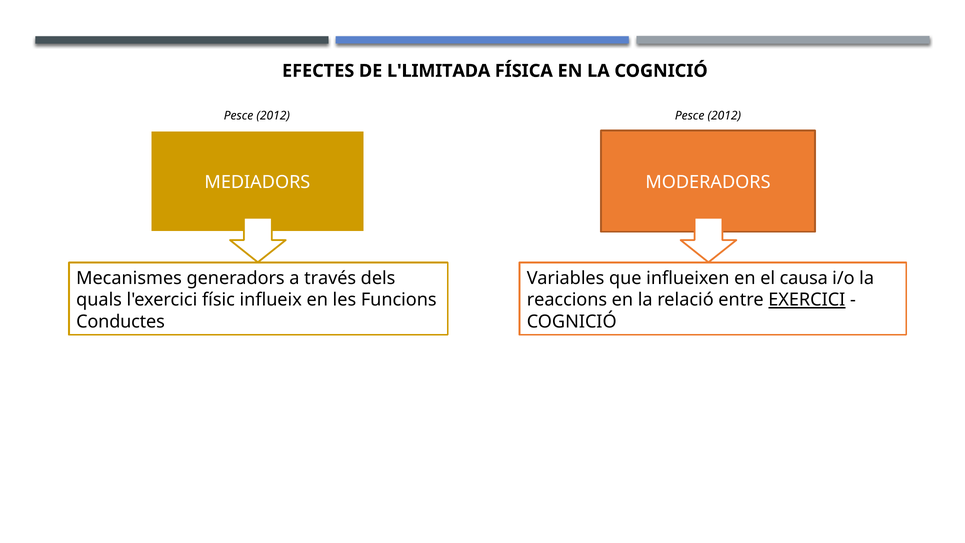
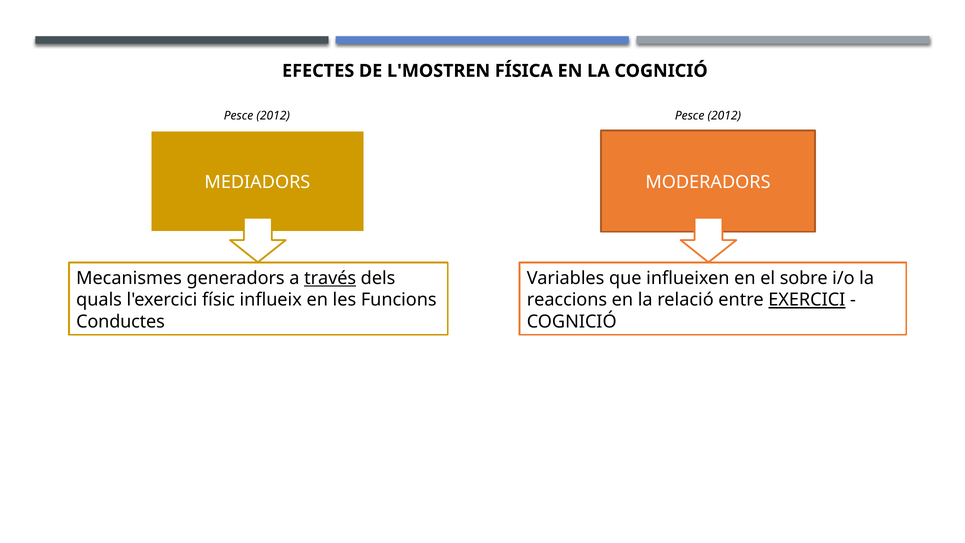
L'LIMITADA: L'LIMITADA -> L'MOSTREN
través underline: none -> present
causa: causa -> sobre
